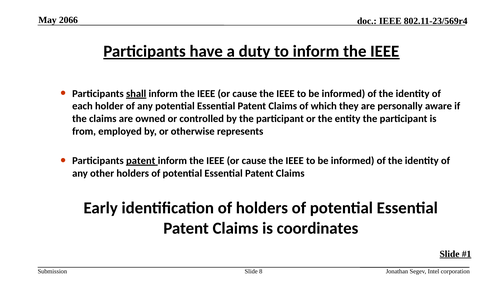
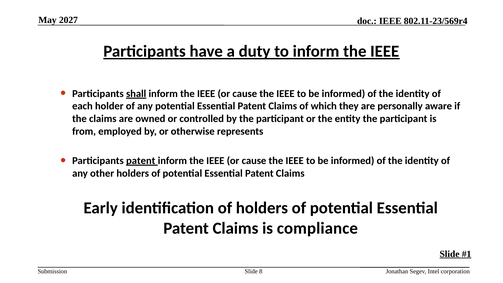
2066: 2066 -> 2027
coordinates: coordinates -> compliance
